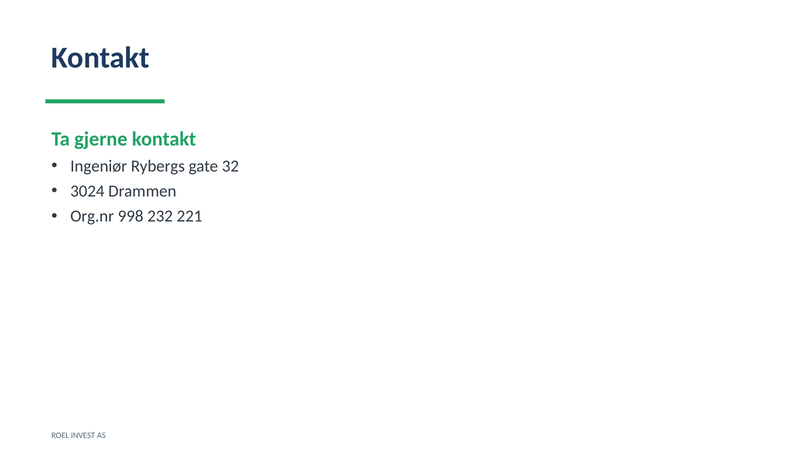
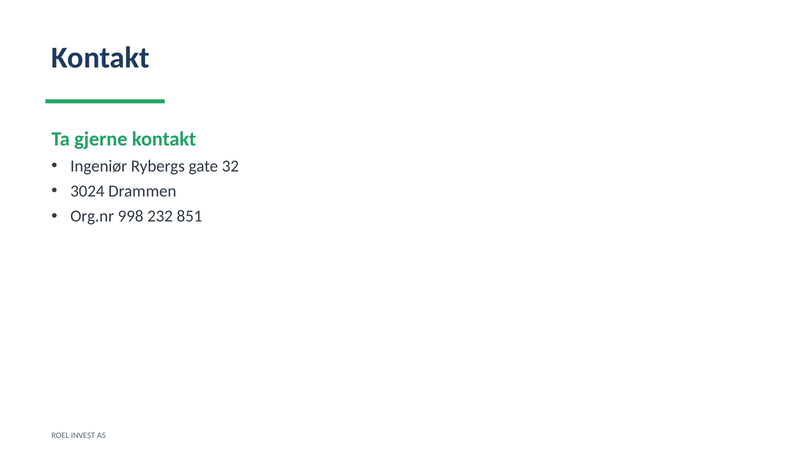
221: 221 -> 851
